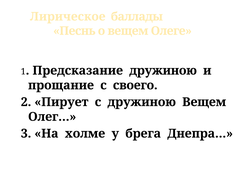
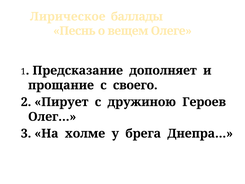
Предсказание дружиною: дружиною -> дополняет
дружиною Вещем: Вещем -> Героев
